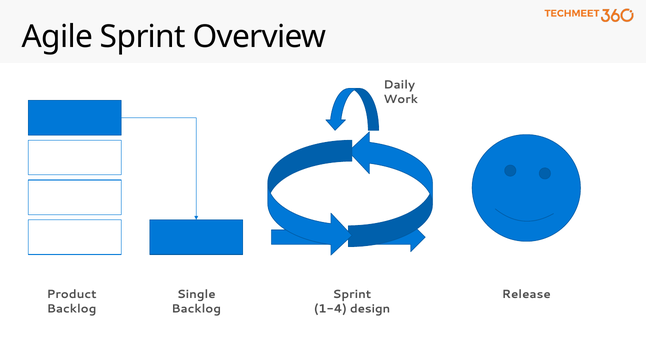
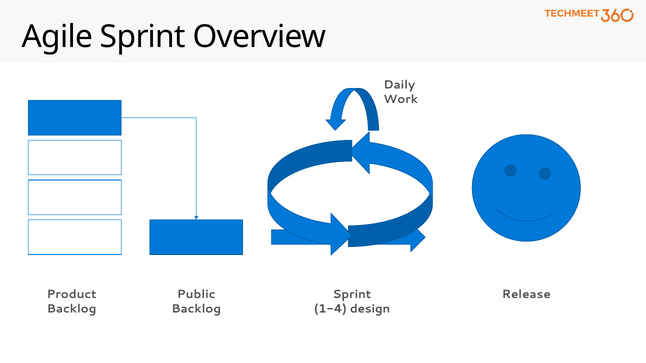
Single: Single -> Public
